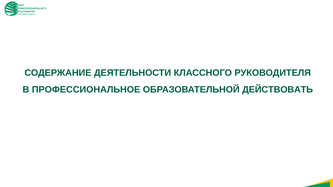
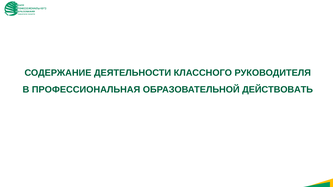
ПРОФЕССИОНАЛЬНОЕ: ПРОФЕССИОНАЛЬНОЕ -> ПРОФЕССИОНАЛЬНАЯ
